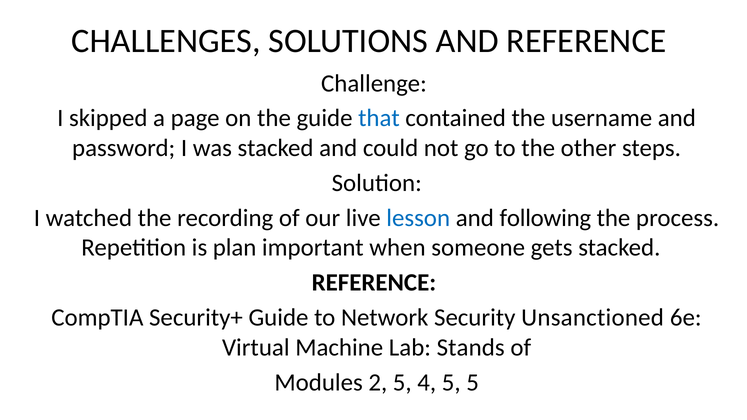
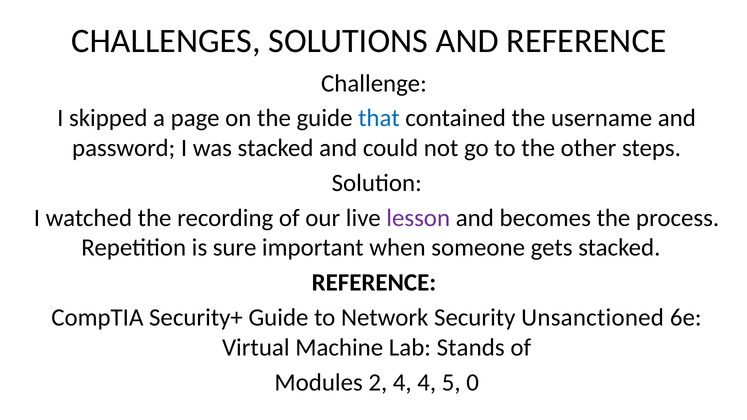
lesson colour: blue -> purple
following: following -> becomes
plan: plan -> sure
2 5: 5 -> 4
5 5: 5 -> 0
